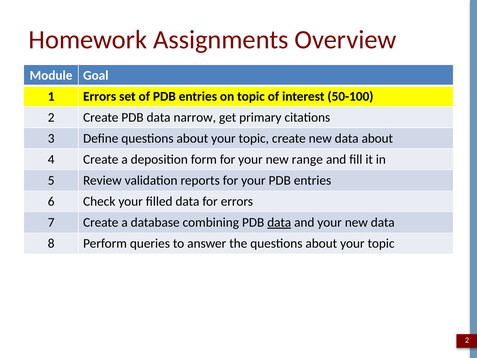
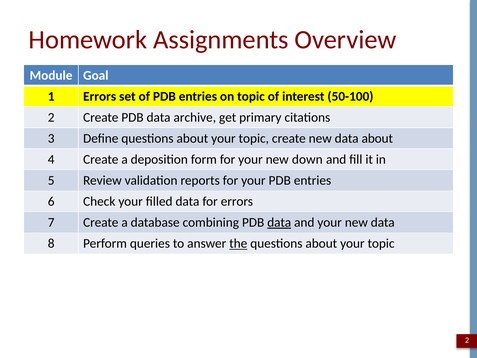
narrow: narrow -> archive
range: range -> down
the underline: none -> present
